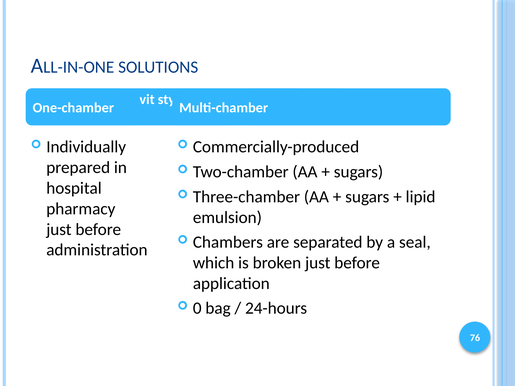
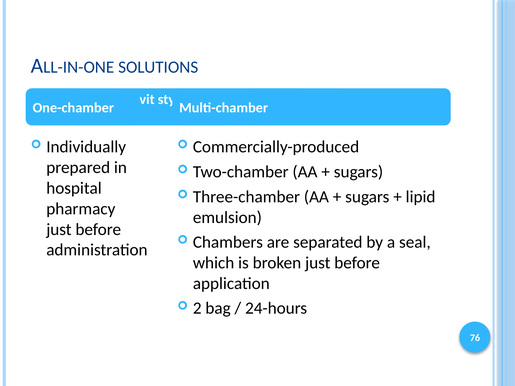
0: 0 -> 2
